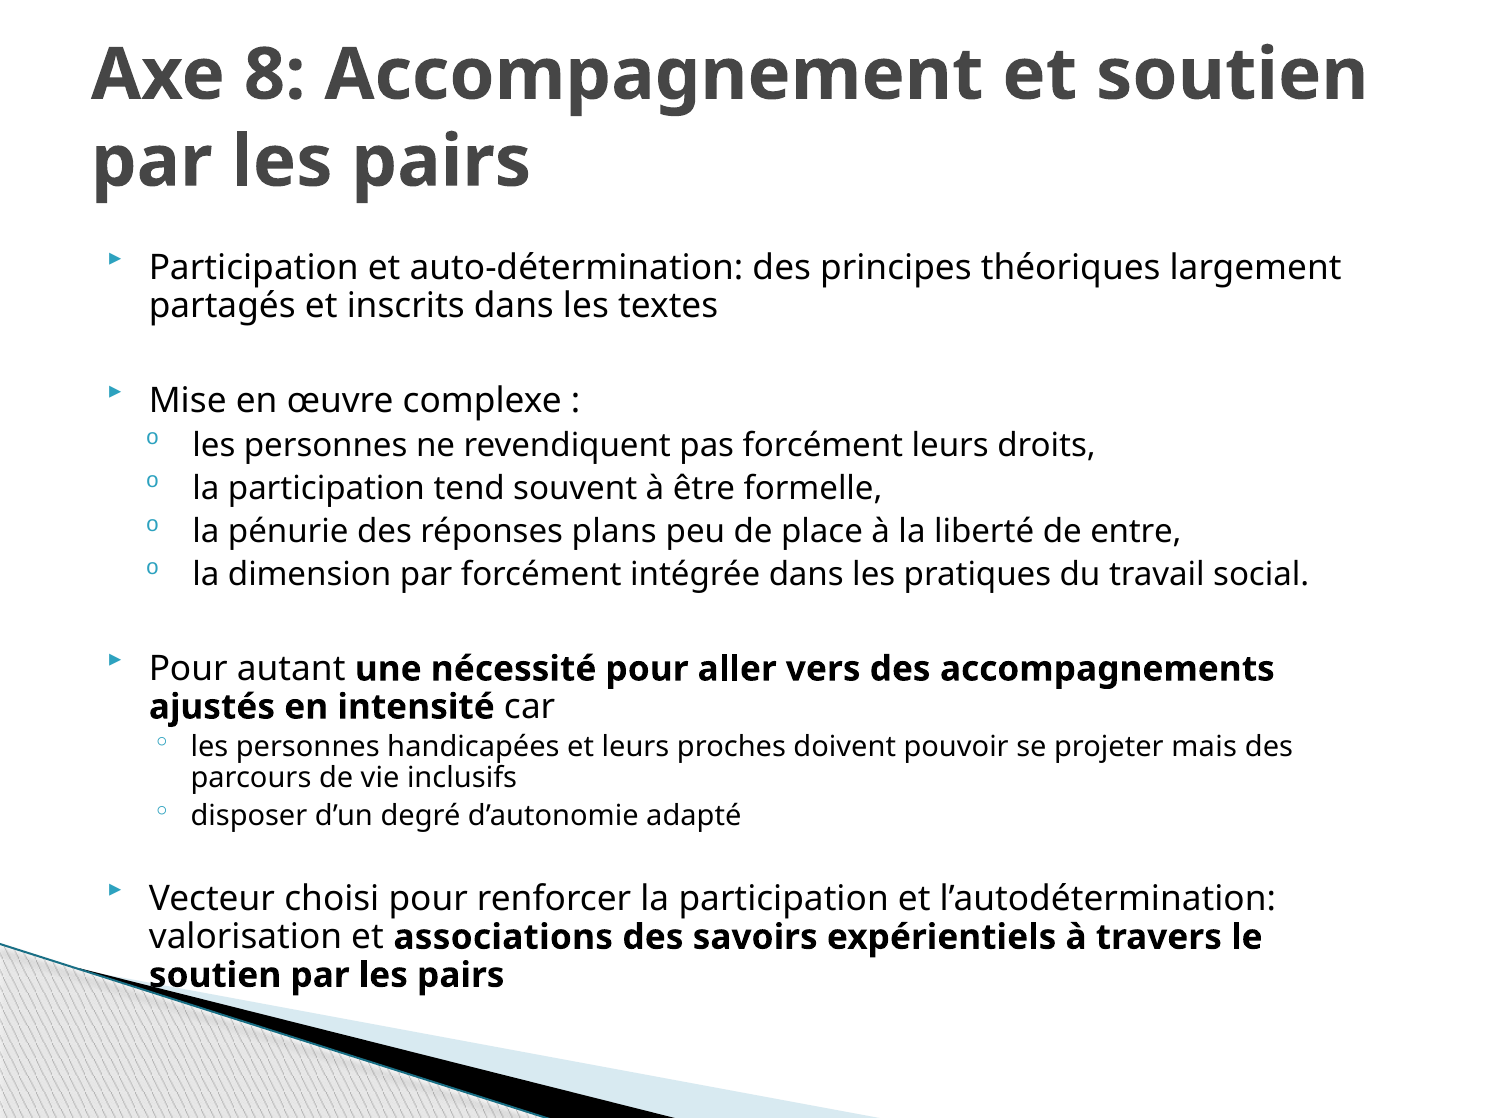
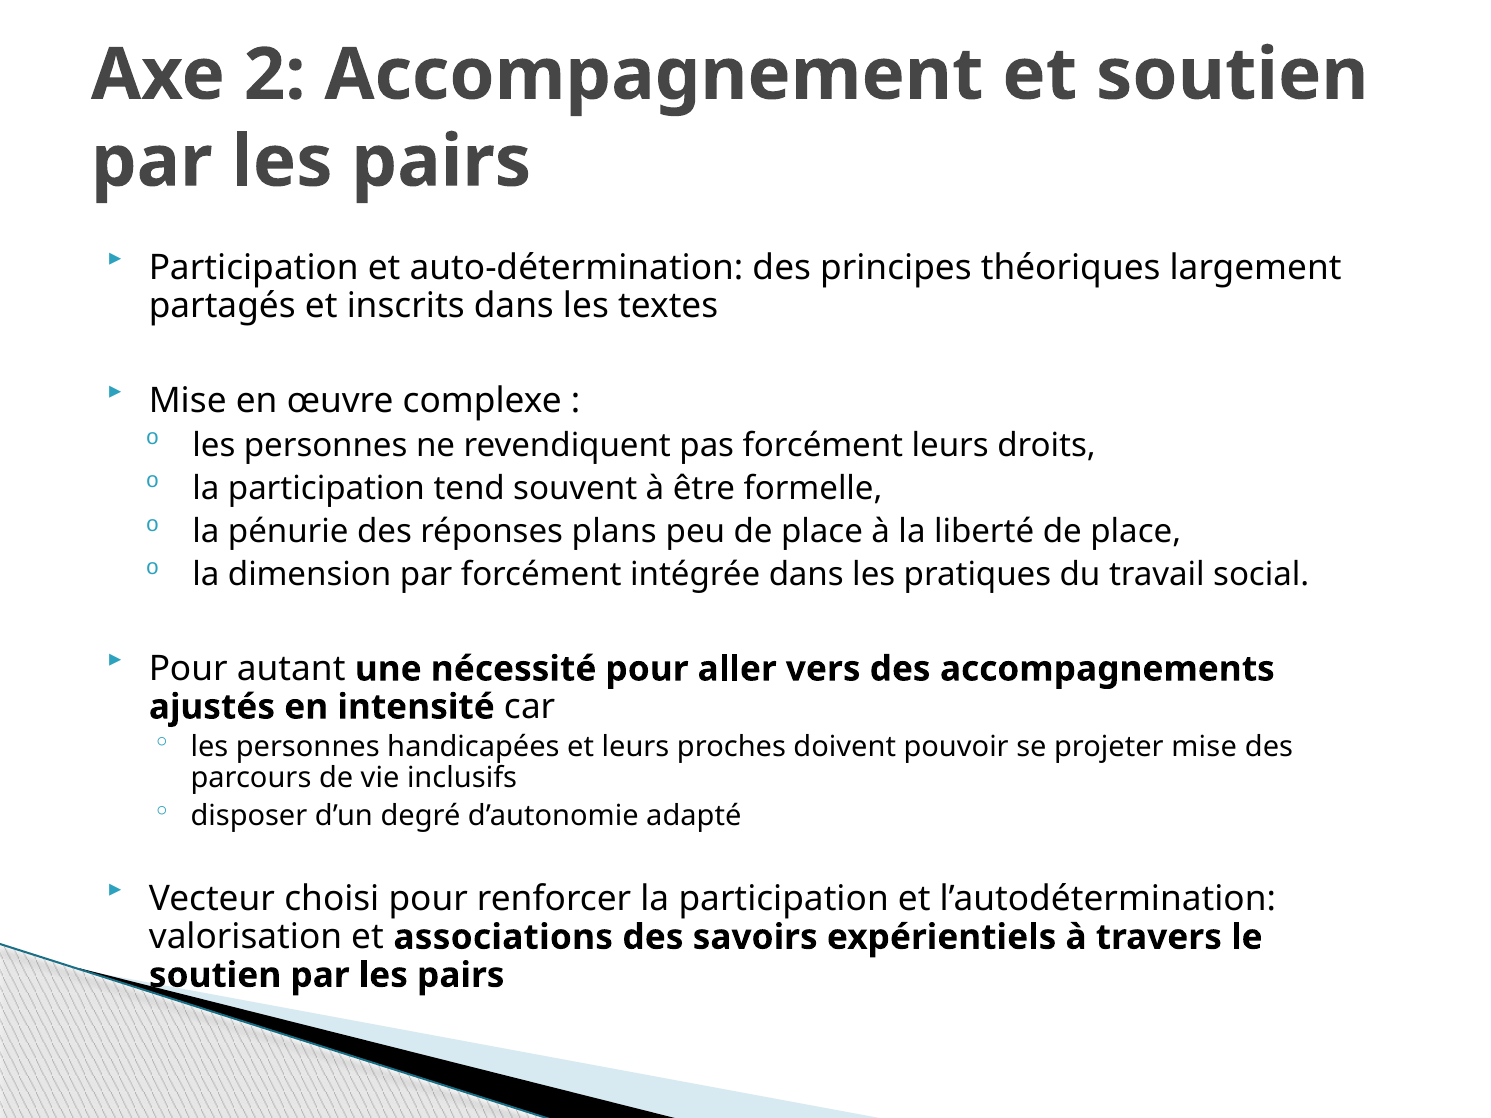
8: 8 -> 2
liberté de entre: entre -> place
projeter mais: mais -> mise
